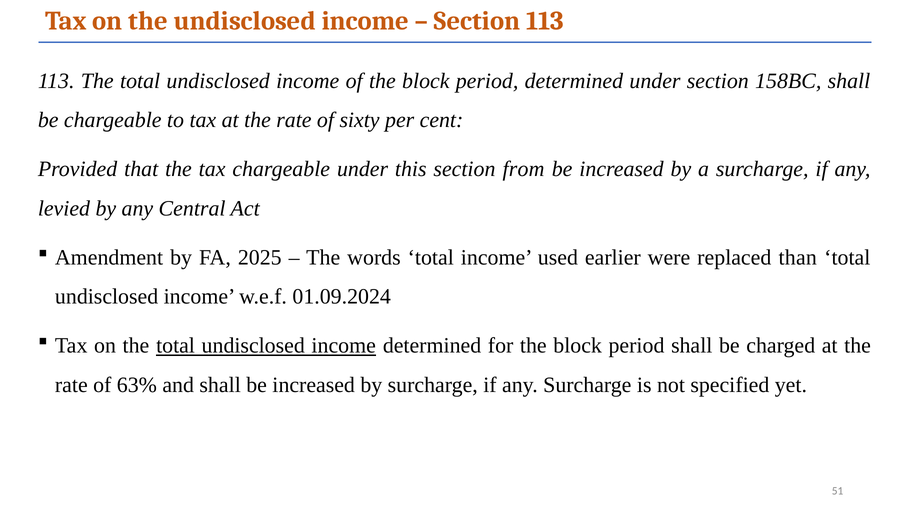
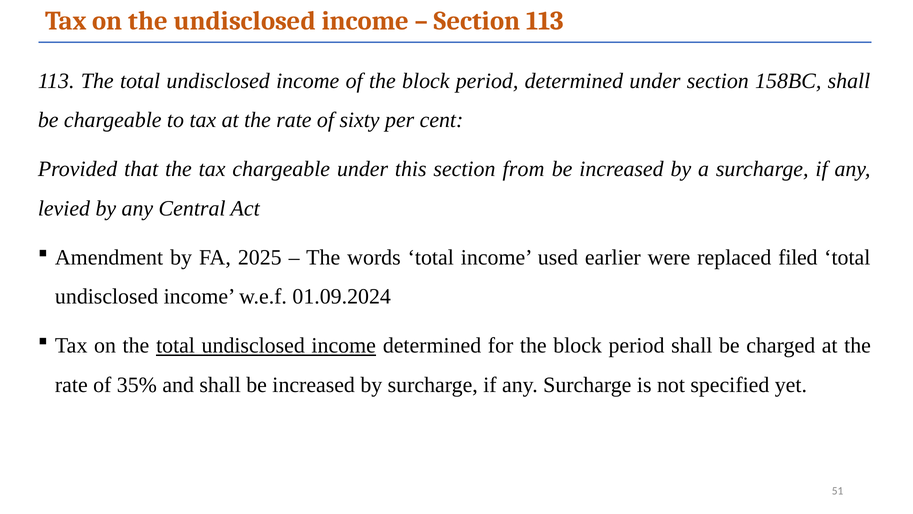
than: than -> filed
63%: 63% -> 35%
